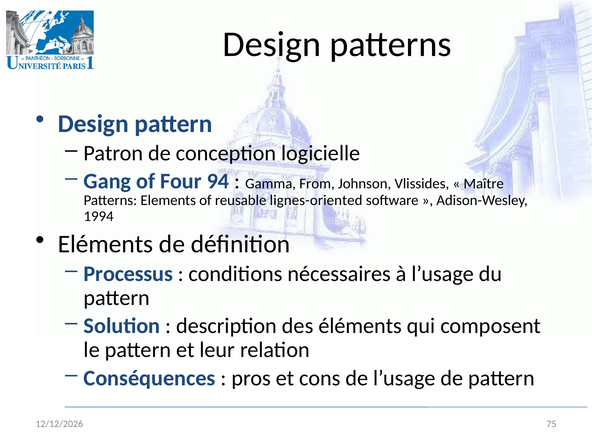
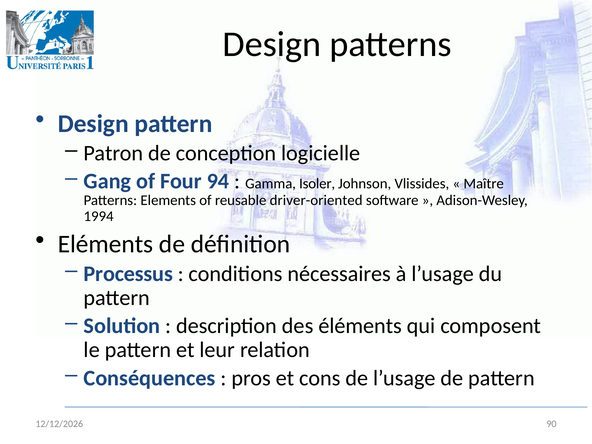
From: From -> Isoler
lignes-oriented: lignes-oriented -> driver-oriented
75: 75 -> 90
